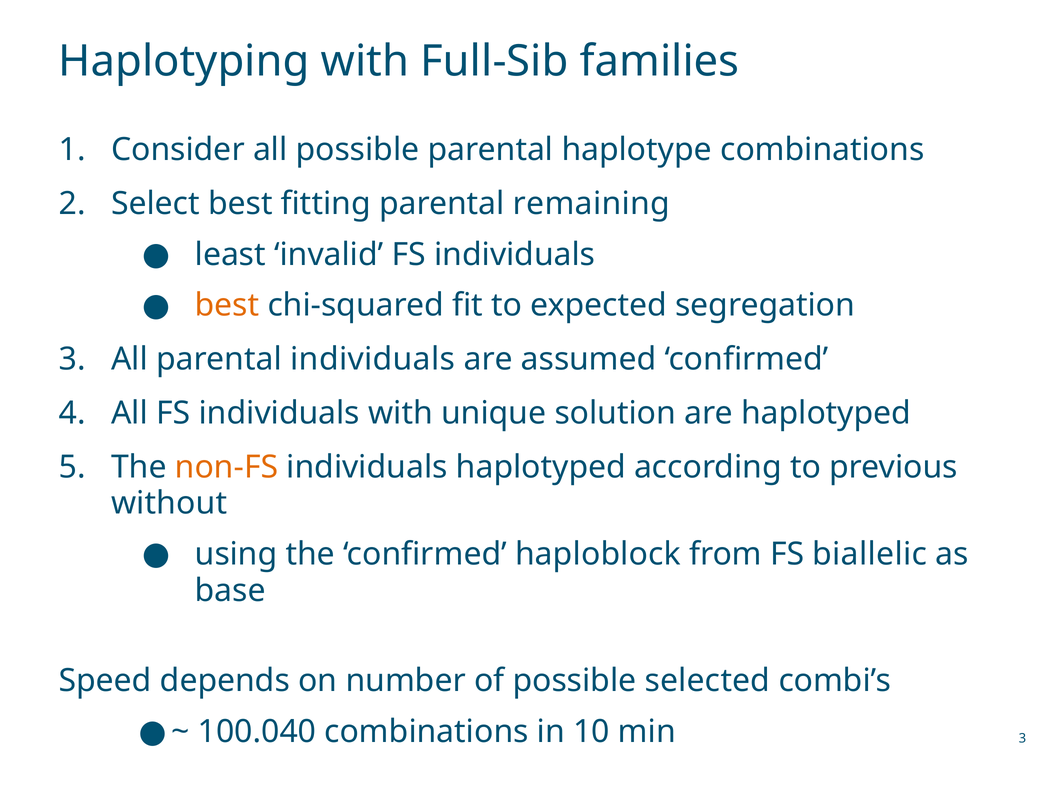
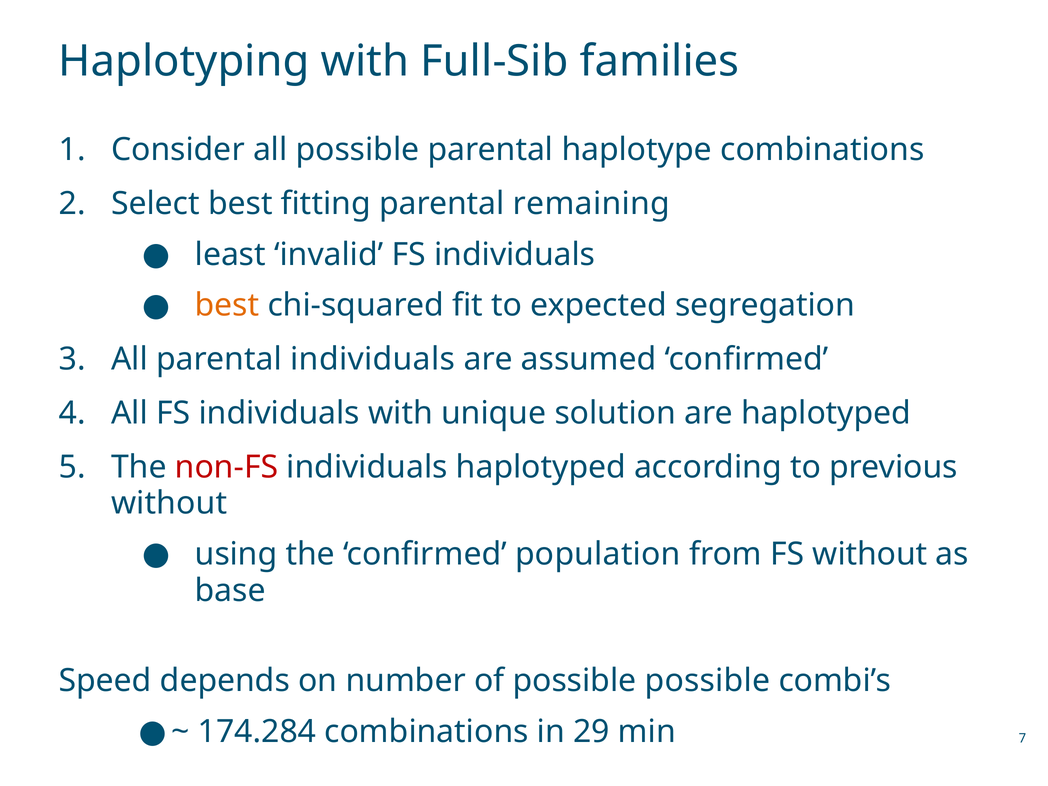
non-FS colour: orange -> red
haploblock: haploblock -> population
FS biallelic: biallelic -> without
possible selected: selected -> possible
100.040: 100.040 -> 174.284
10: 10 -> 29
min 3: 3 -> 7
